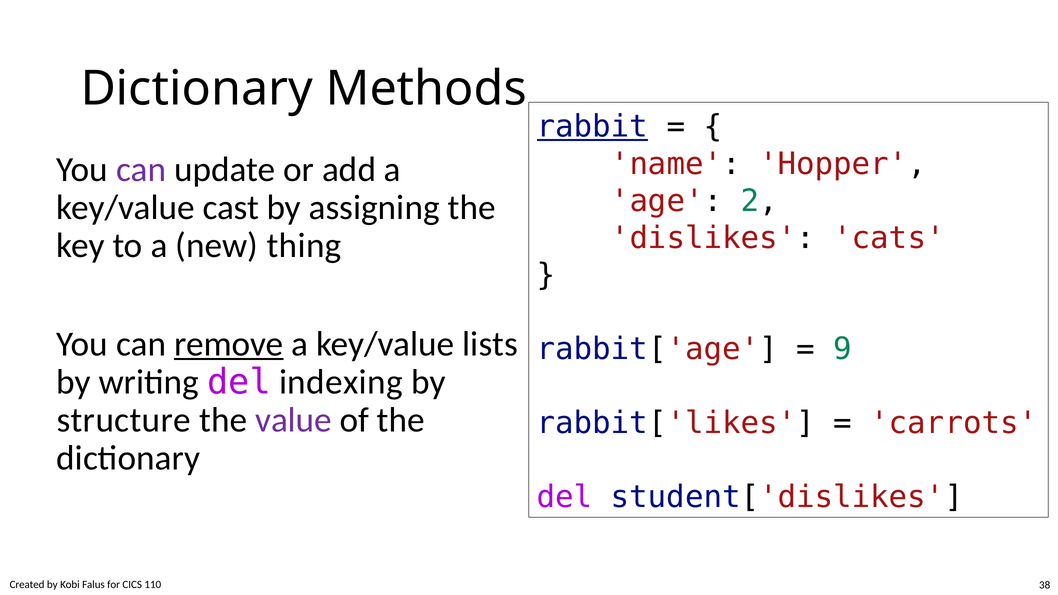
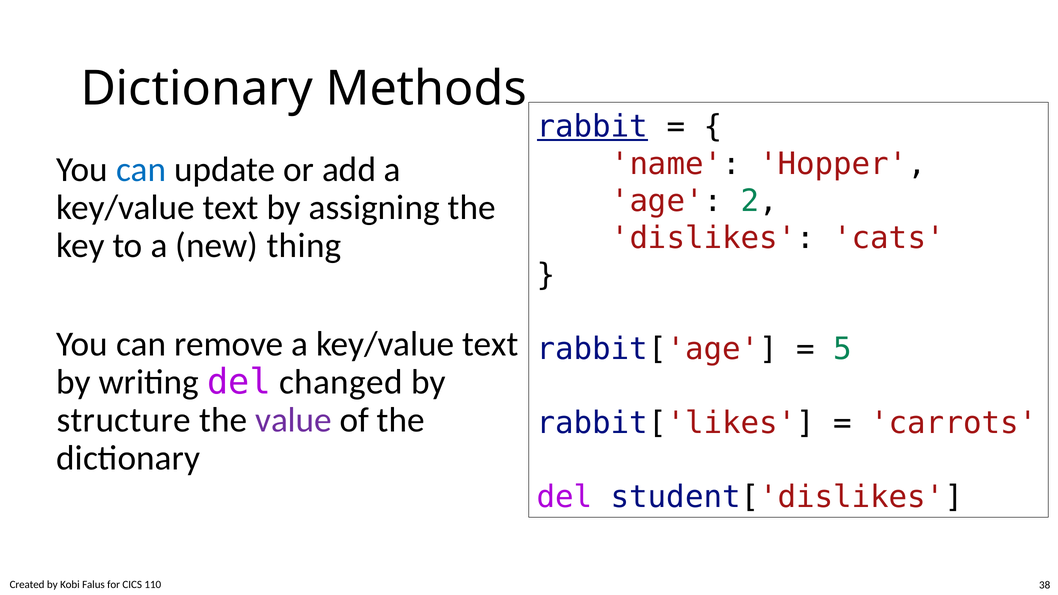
can at (141, 170) colour: purple -> blue
cast at (231, 208): cast -> text
remove underline: present -> none
lists at (490, 344): lists -> text
9: 9 -> 5
indexing: indexing -> changed
